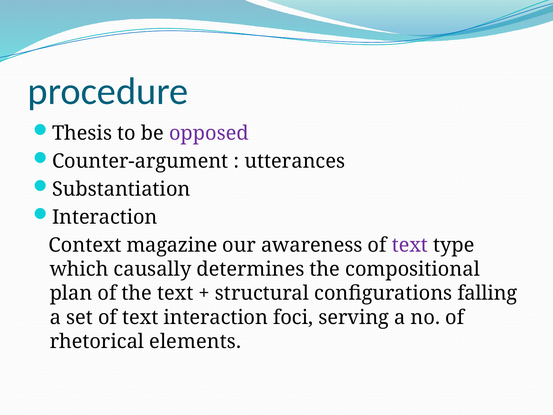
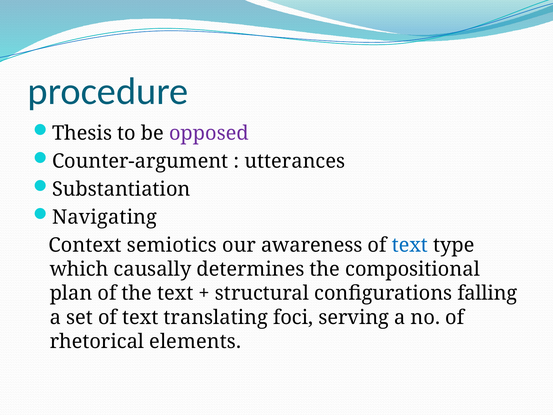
Interaction at (105, 217): Interaction -> Navigating
magazine: magazine -> semiotics
text at (410, 245) colour: purple -> blue
text interaction: interaction -> translating
